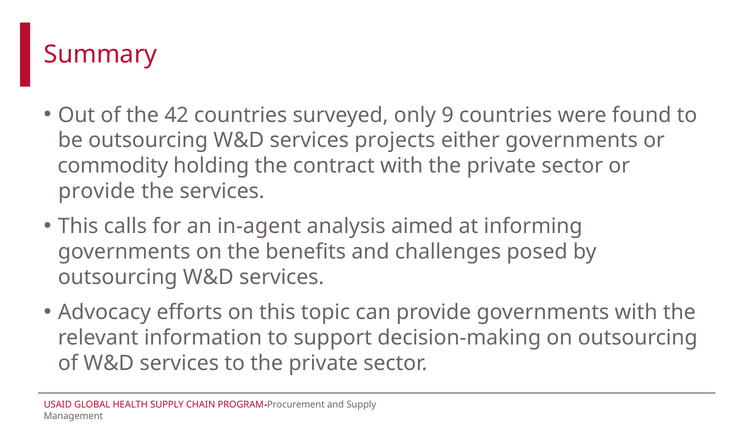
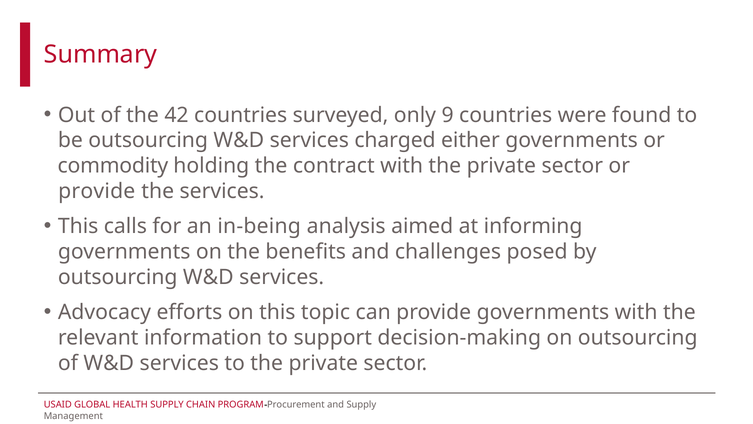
projects: projects -> charged
in-agent: in-agent -> in-being
